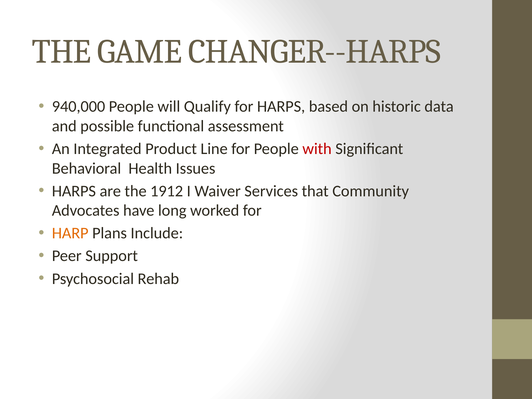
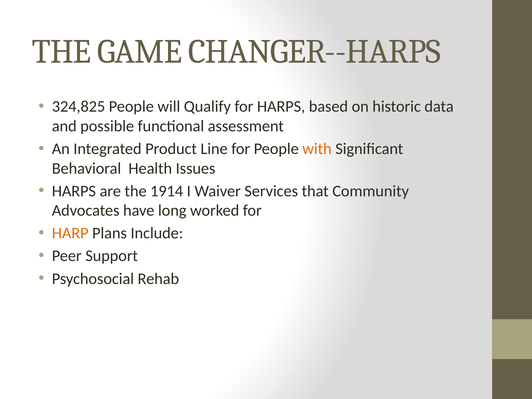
940,000: 940,000 -> 324,825
with colour: red -> orange
1912: 1912 -> 1914
